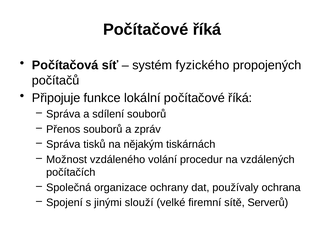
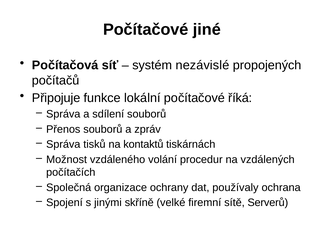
říká at (207, 29): říká -> jiné
fyzického: fyzického -> nezávislé
nějakým: nějakým -> kontaktů
slouží: slouží -> skříně
